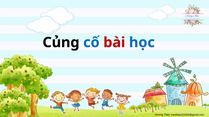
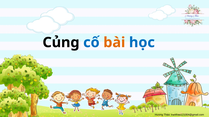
bài colour: red -> orange
